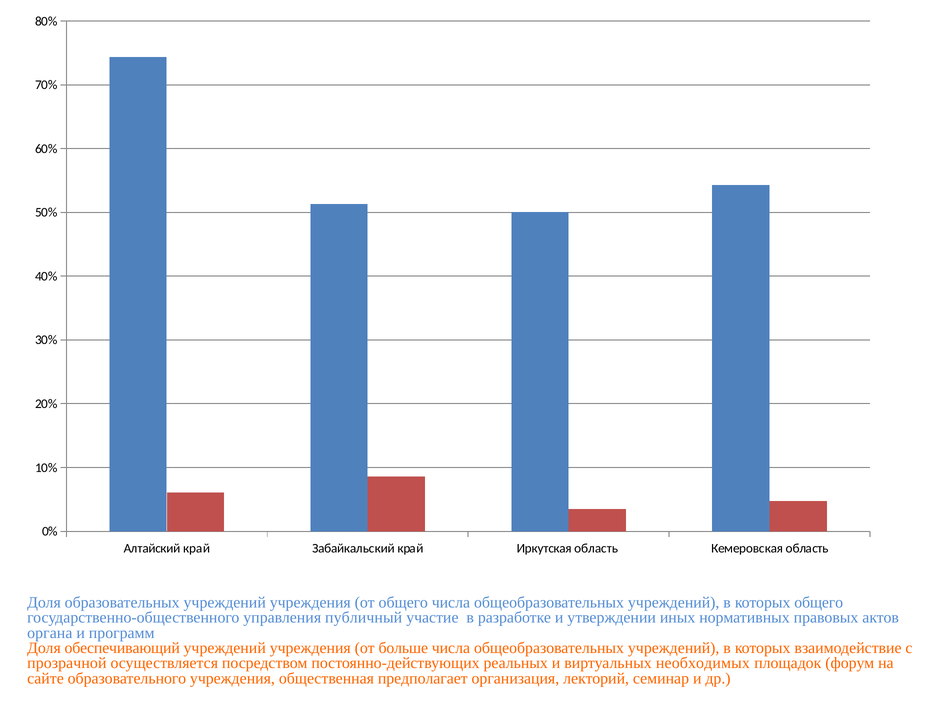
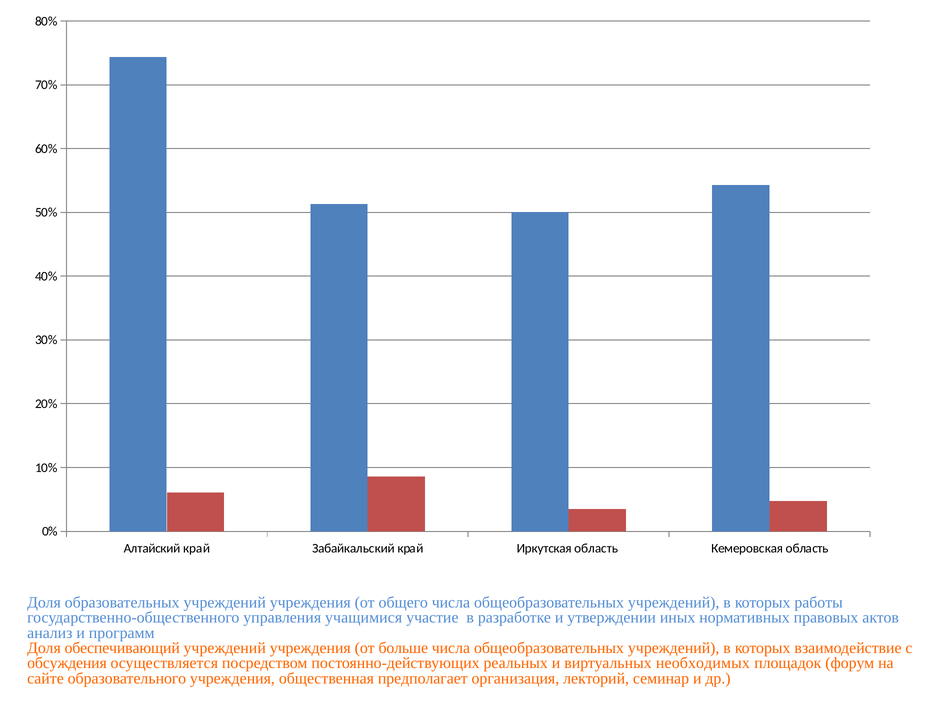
которых общего: общего -> работы
публичный: публичный -> учащимися
органа: органа -> анализ
прозрачной: прозрачной -> обсуждения
